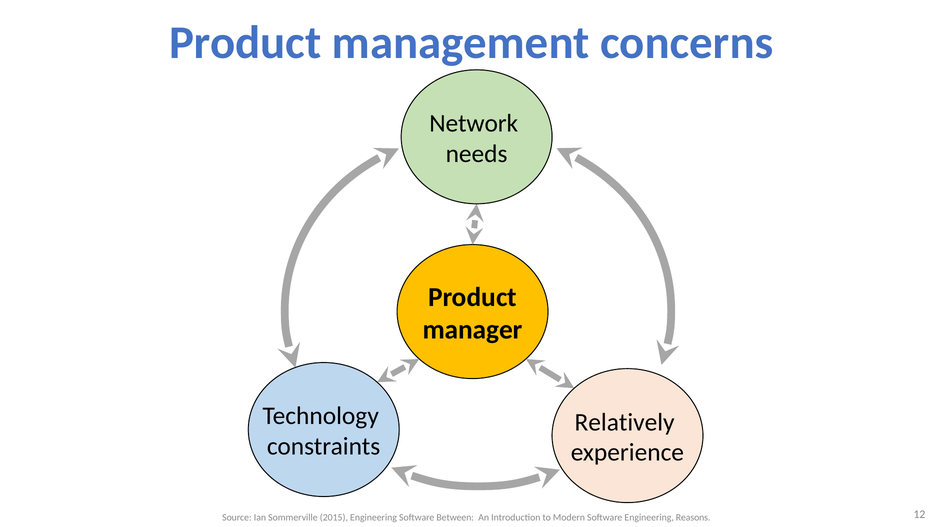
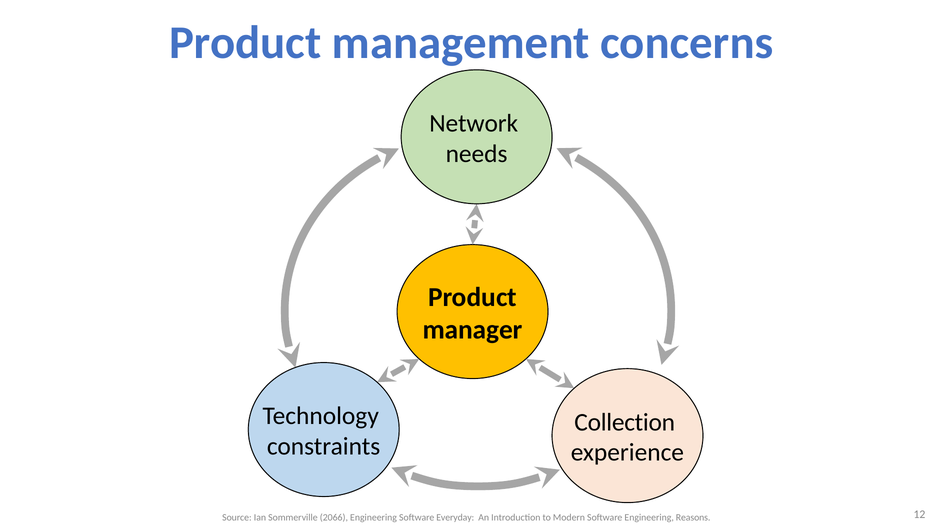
Relatively: Relatively -> Collection
2015: 2015 -> 2066
Between: Between -> Everyday
